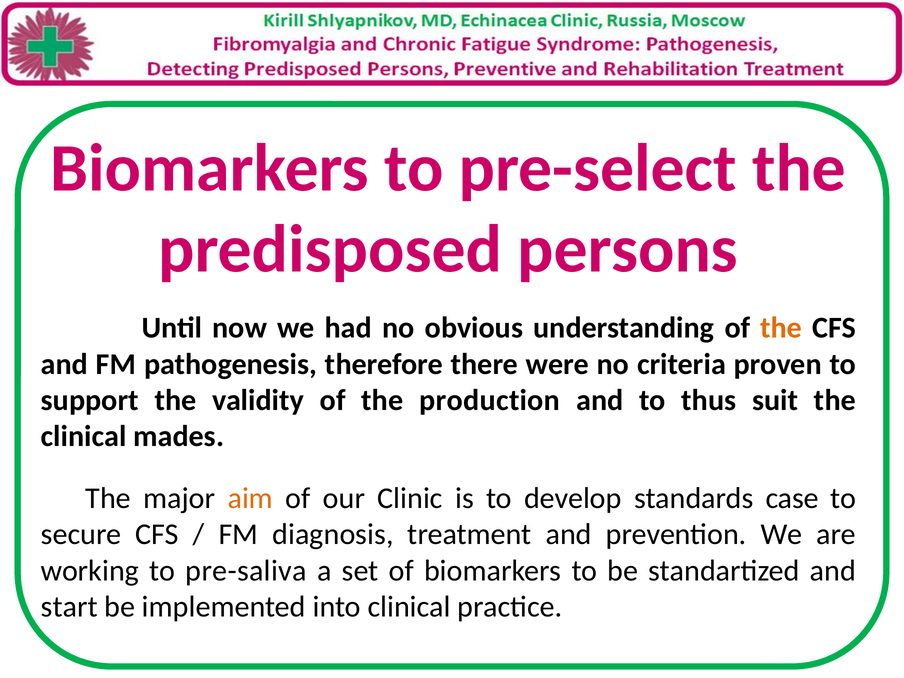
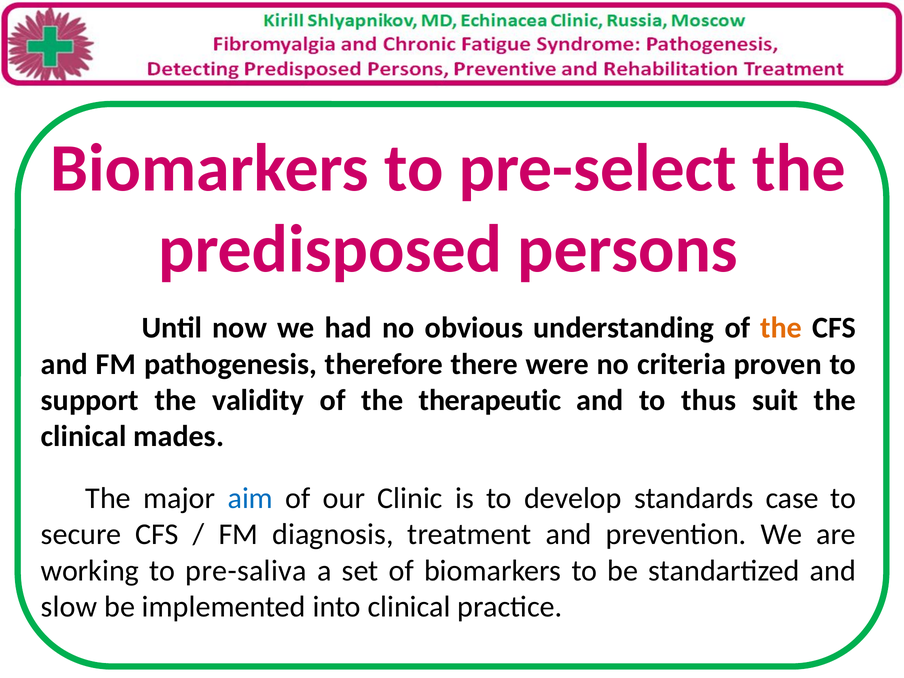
production: production -> therapeutic
aim colour: orange -> blue
start: start -> slow
